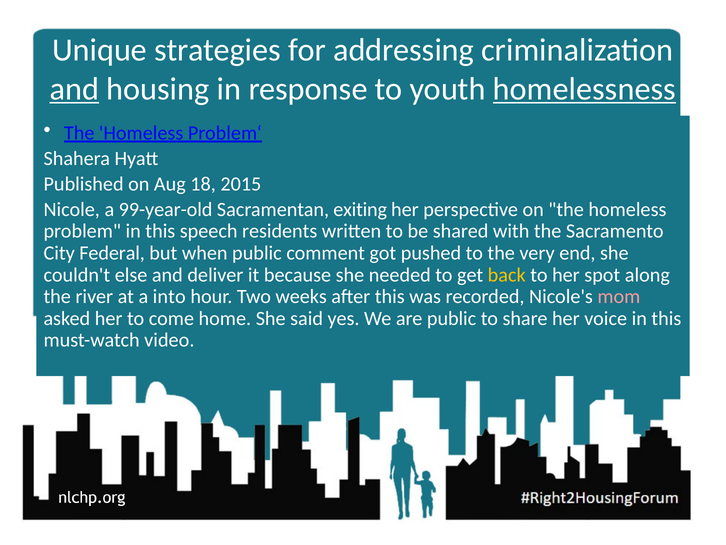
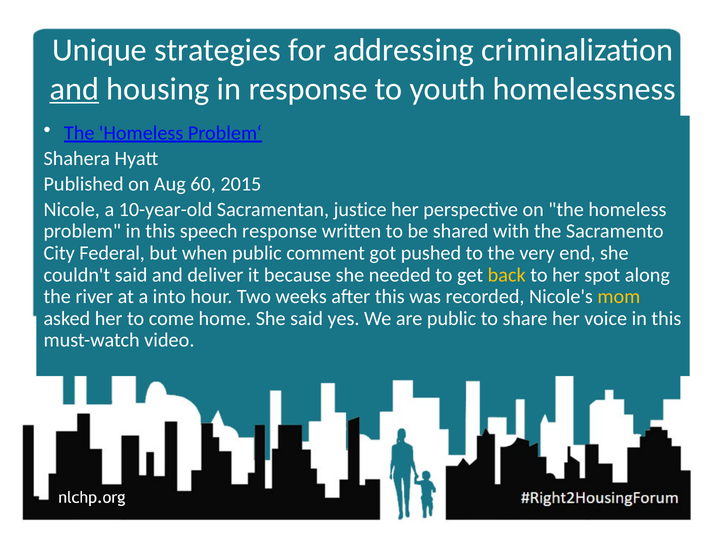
homelessness underline: present -> none
18: 18 -> 60
99-year-old: 99-year-old -> 10-year-old
exiting: exiting -> justice
speech residents: residents -> response
couldn't else: else -> said
mom colour: pink -> yellow
